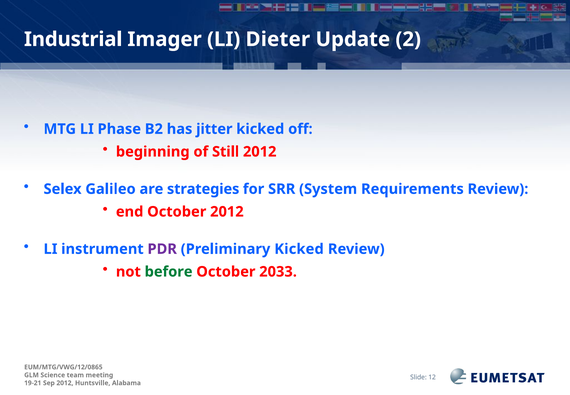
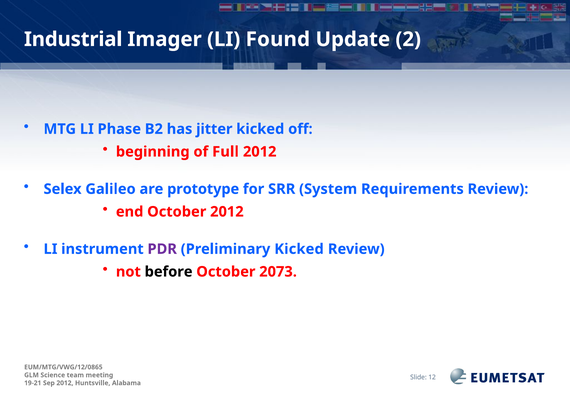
Dieter: Dieter -> Found
Still: Still -> Full
strategies: strategies -> prototype
before colour: green -> black
2033: 2033 -> 2073
